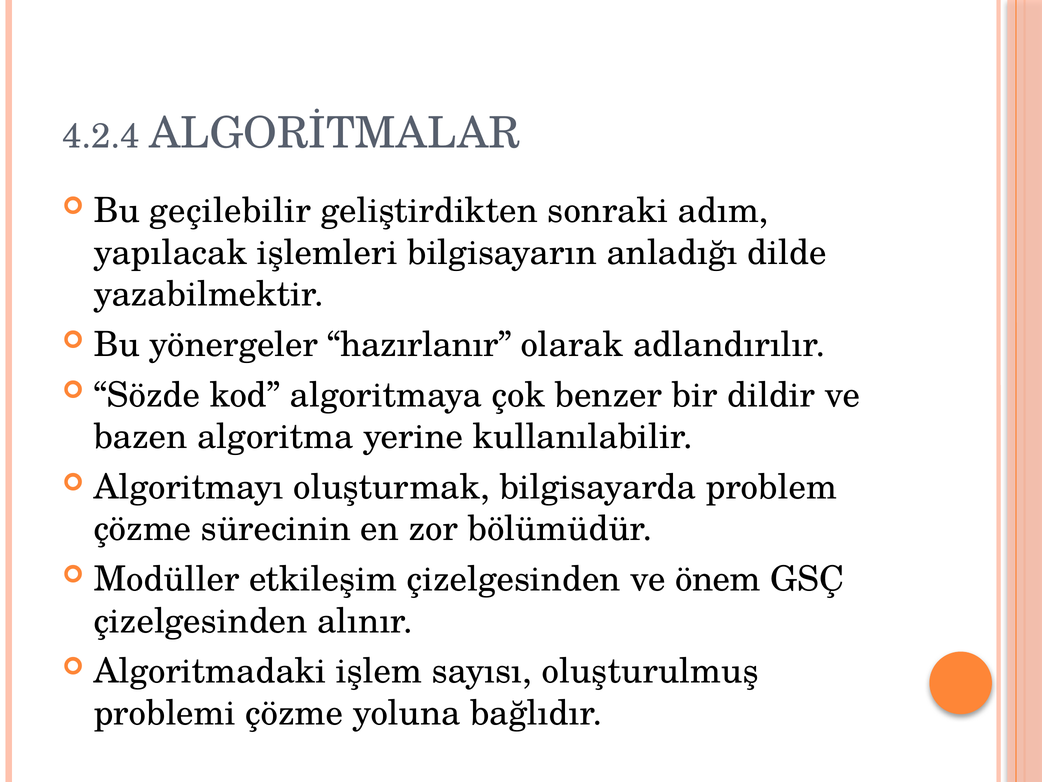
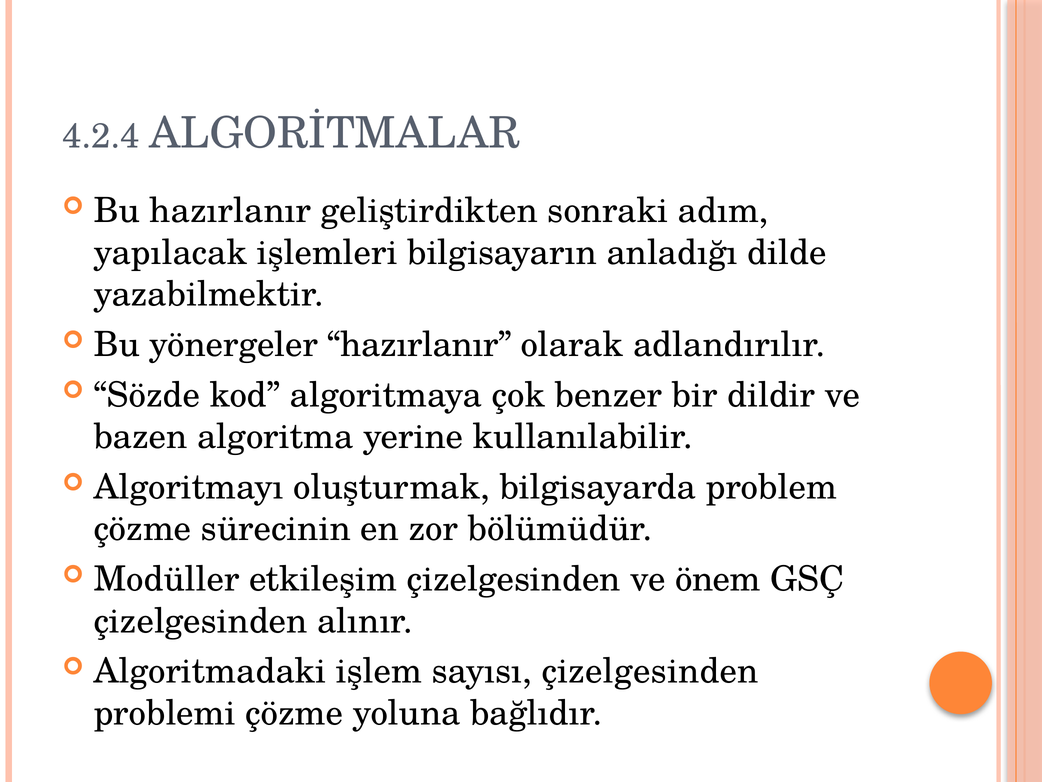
Bu geçilebilir: geçilebilir -> hazırlanır
sayısı oluşturulmuş: oluşturulmuş -> çizelgesinden
